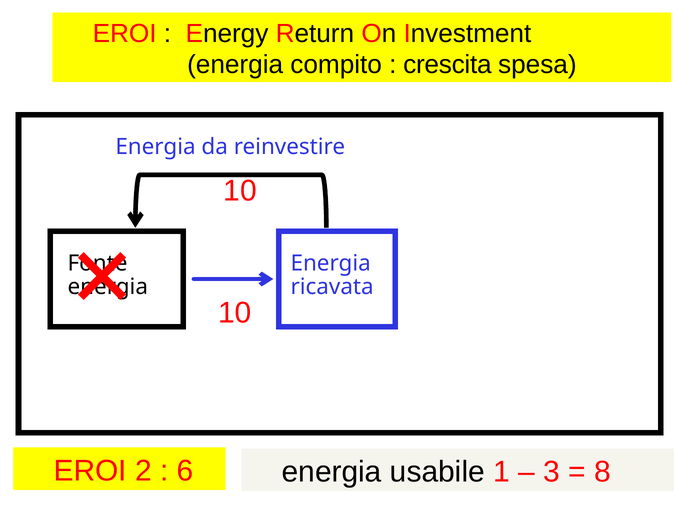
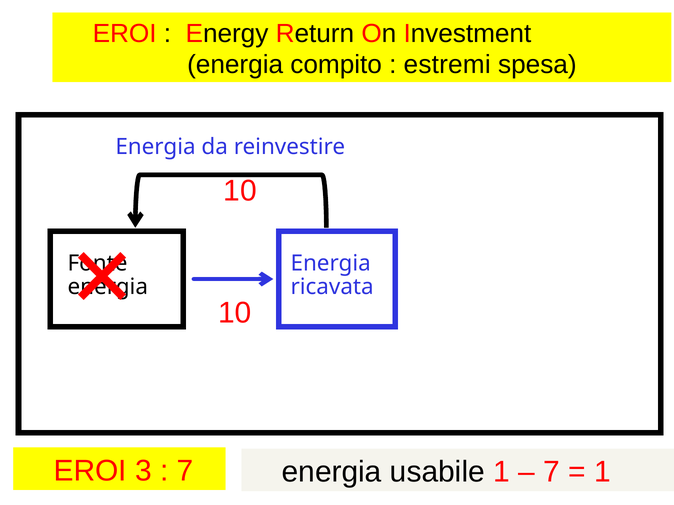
crescita: crescita -> estremi
2: 2 -> 3
6 at (185, 471): 6 -> 7
3 at (552, 473): 3 -> 7
8 at (602, 473): 8 -> 1
